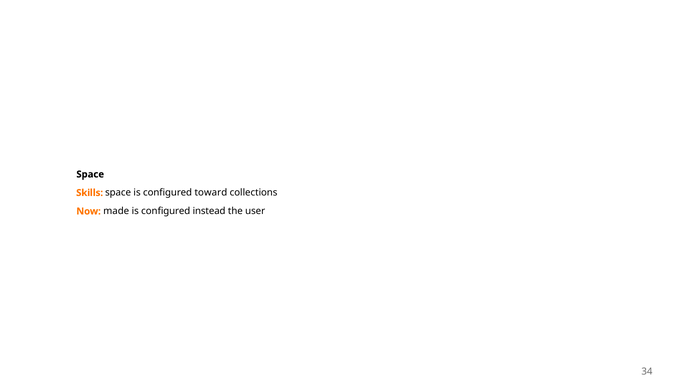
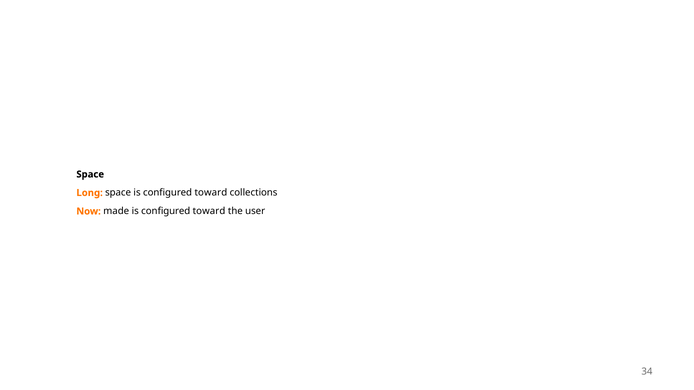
Skills: Skills -> Long
instead at (209, 212): instead -> toward
